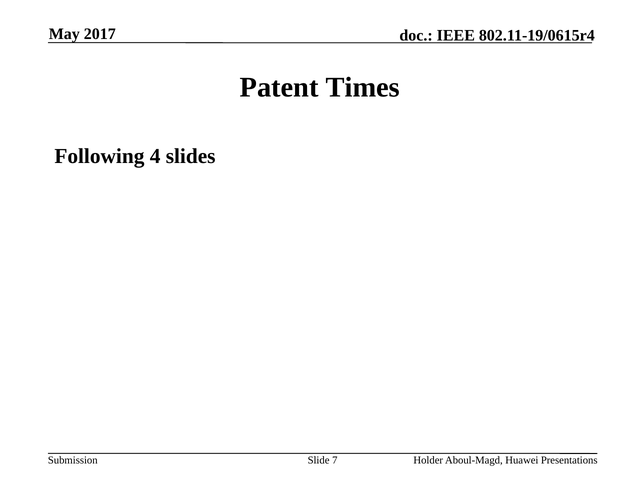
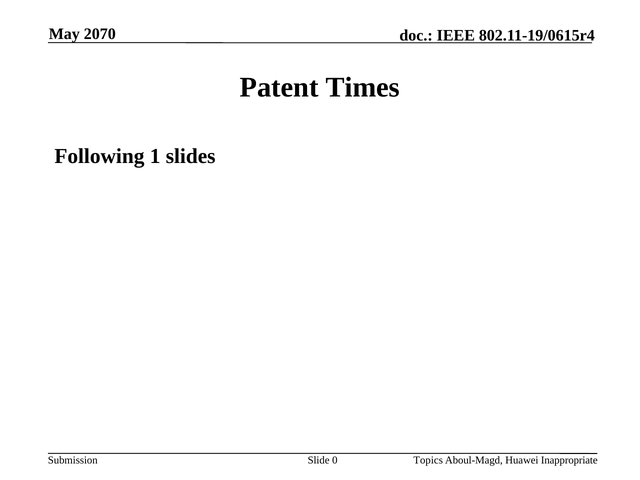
2017: 2017 -> 2070
4: 4 -> 1
7: 7 -> 0
Holder: Holder -> Topics
Presentations: Presentations -> Inappropriate
